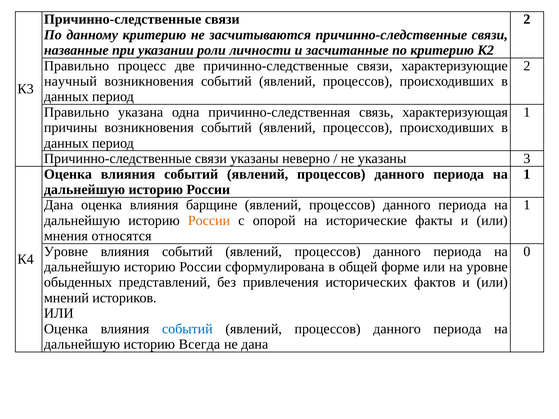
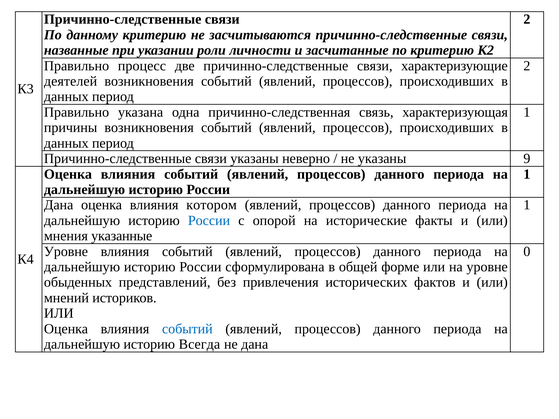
научный: научный -> деятелей
3: 3 -> 9
барщине: барщине -> котором
России at (209, 221) colour: orange -> blue
относятся: относятся -> указанные
